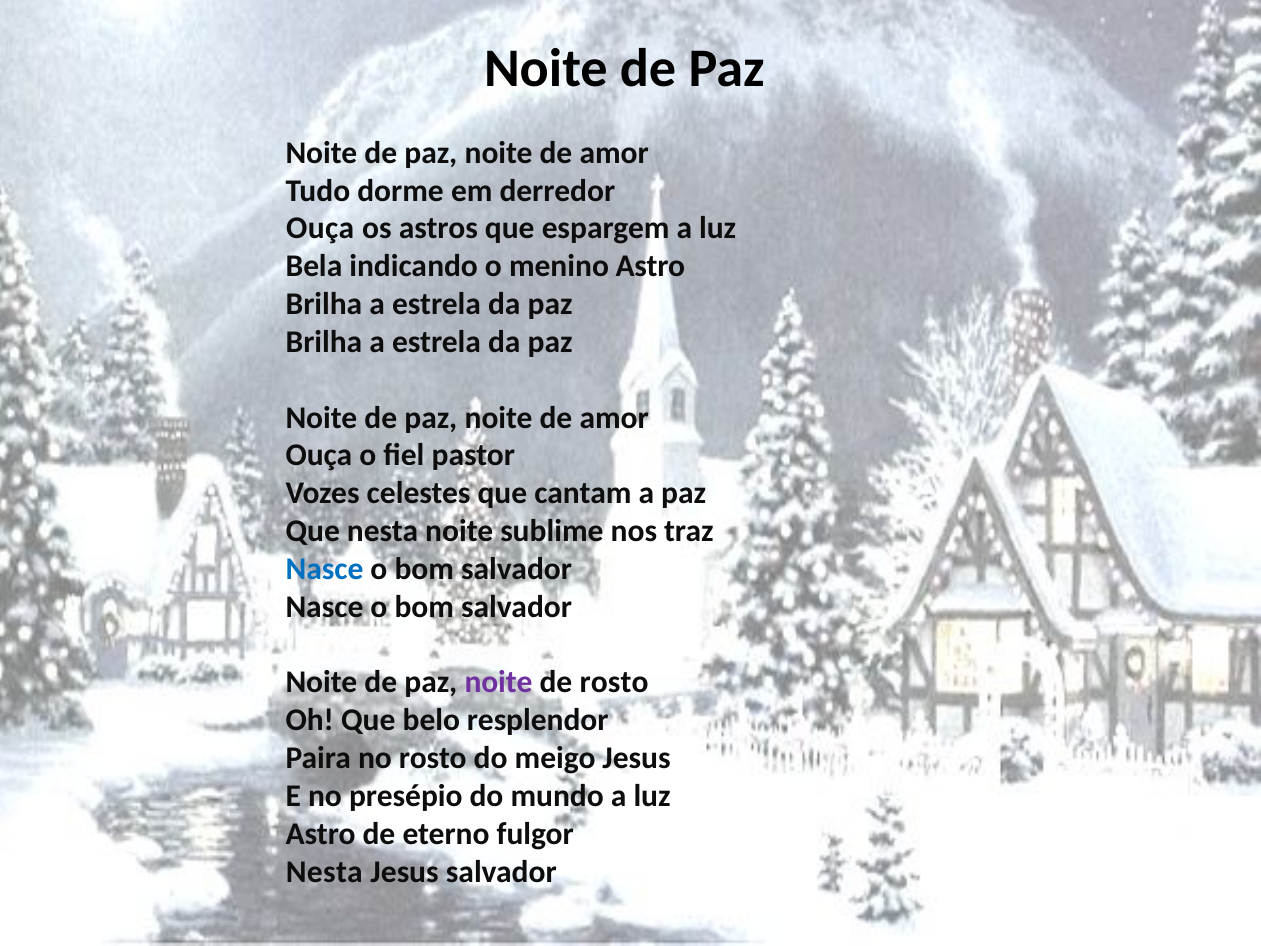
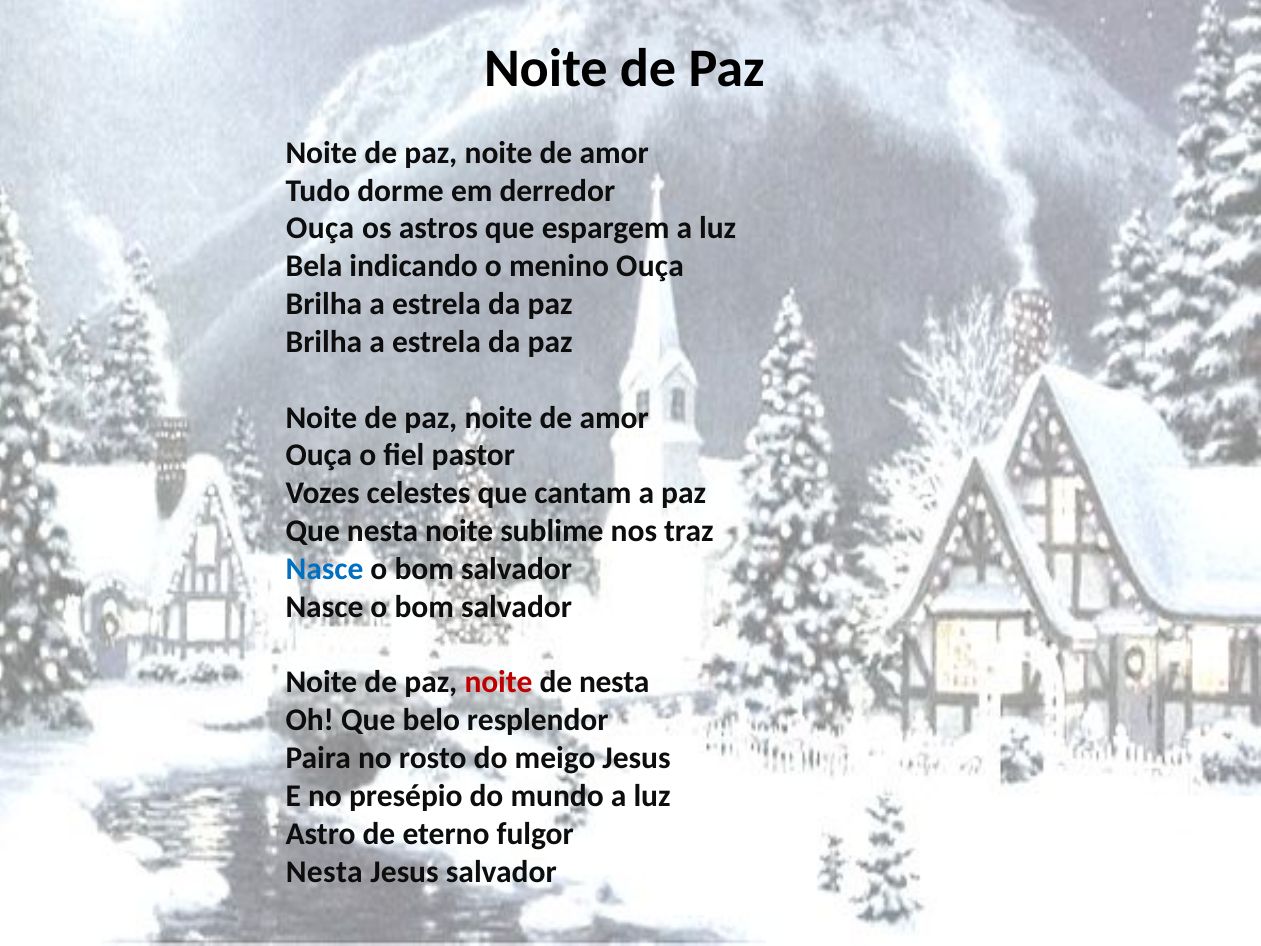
menino Astro: Astro -> Ouça
noite at (499, 682) colour: purple -> red
de rosto: rosto -> nesta
